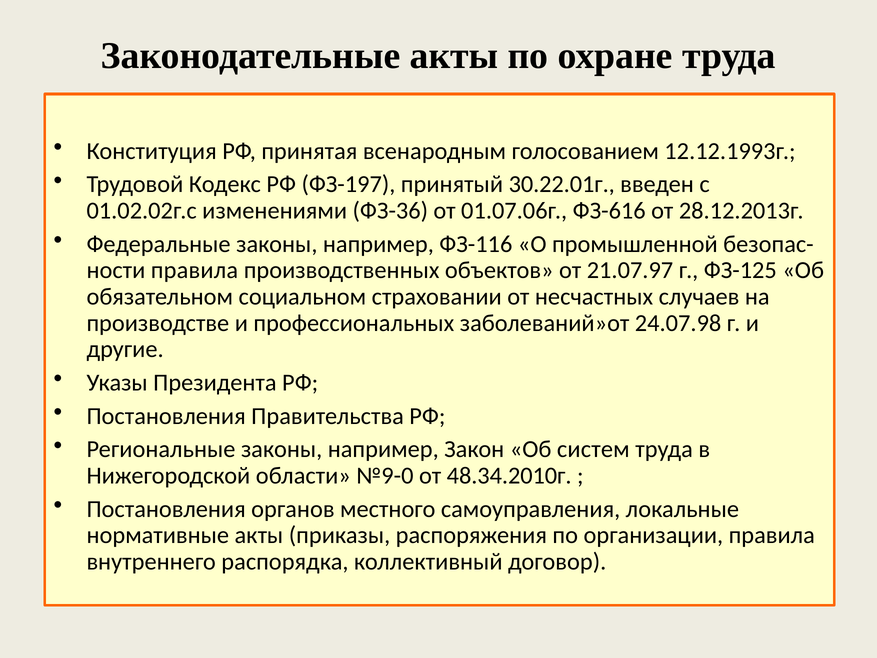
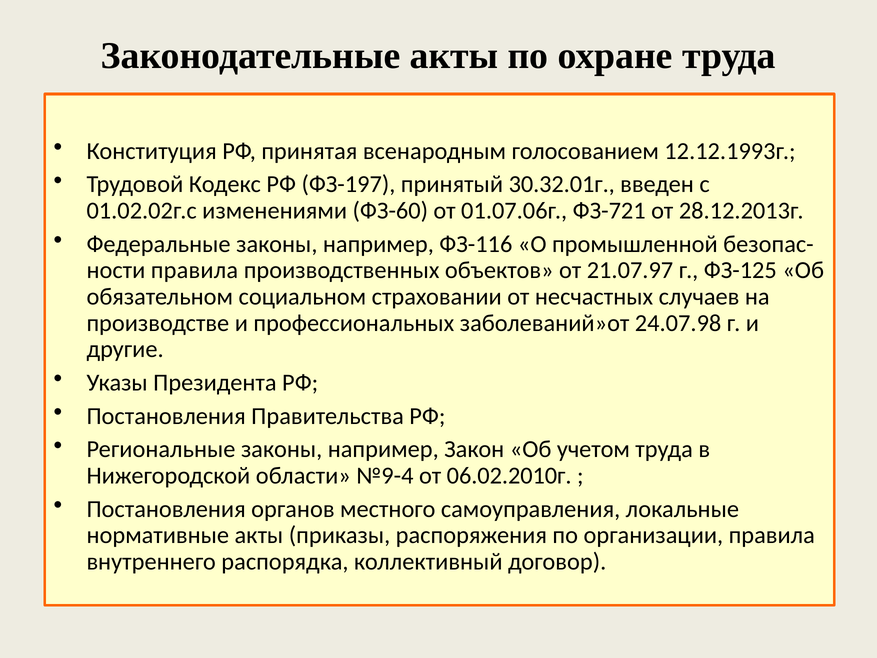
30.22.01г: 30.22.01г -> 30.32.01г
ФЗ-36: ФЗ-36 -> ФЗ-60
ФЗ-616: ФЗ-616 -> ФЗ-721
систем: систем -> учетом
№9-0: №9-0 -> №9-4
48.34.2010г: 48.34.2010г -> 06.02.2010г
